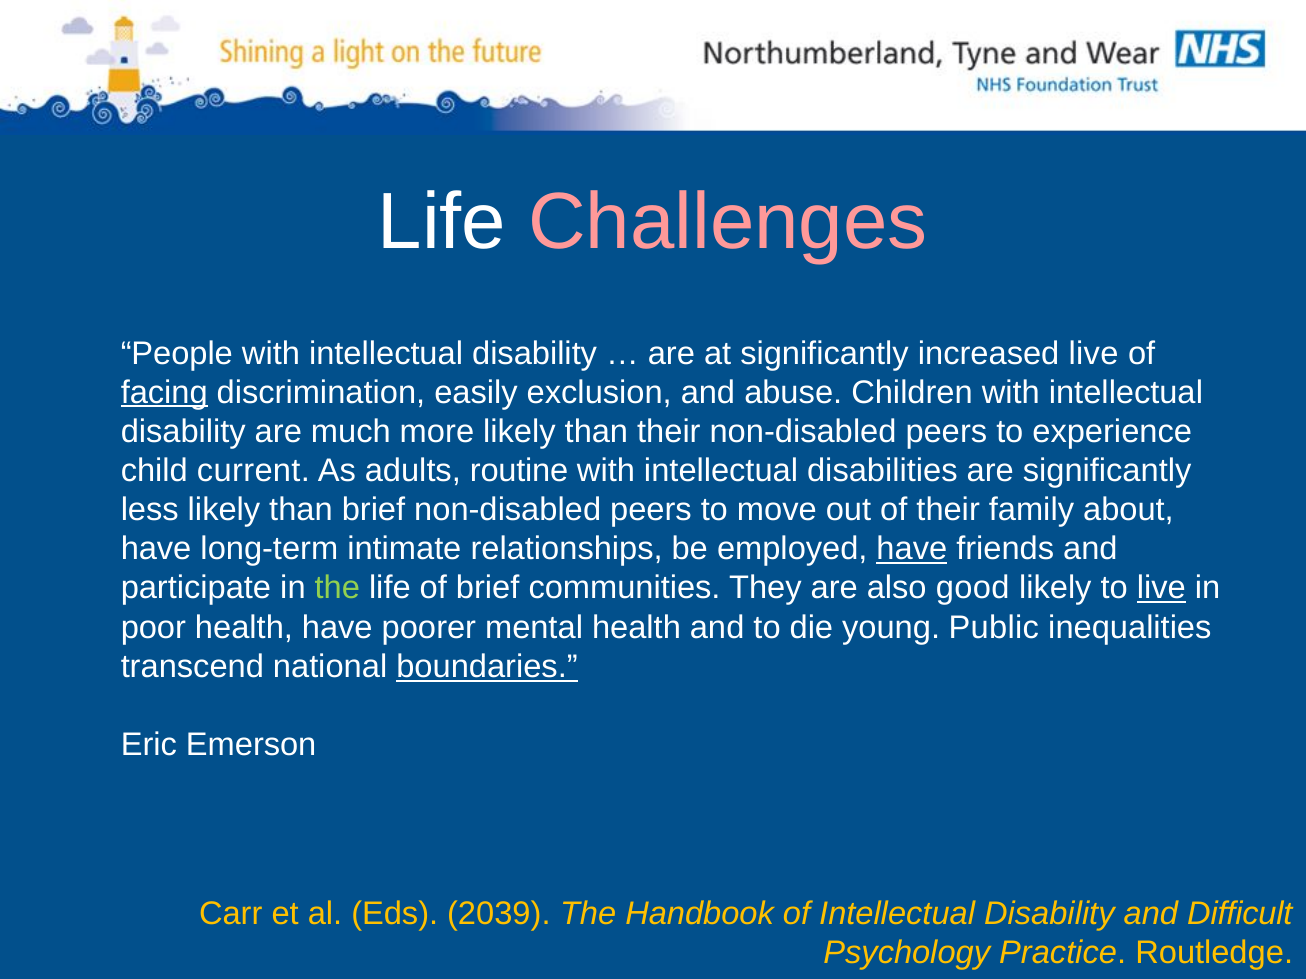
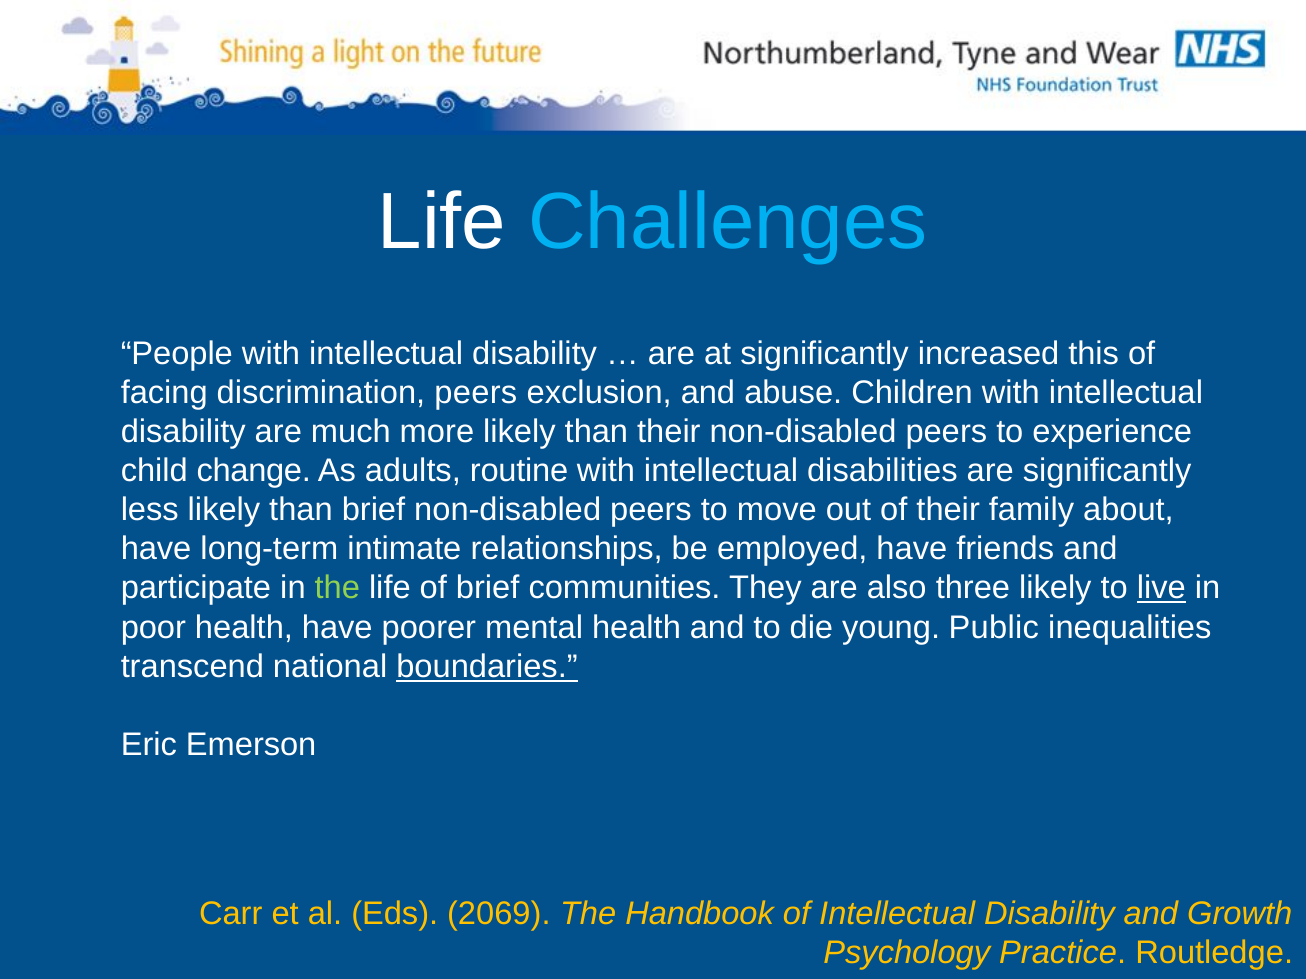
Challenges colour: pink -> light blue
increased live: live -> this
facing underline: present -> none
discrimination easily: easily -> peers
current: current -> change
have at (912, 549) underline: present -> none
good: good -> three
2039: 2039 -> 2069
Difficult: Difficult -> Growth
